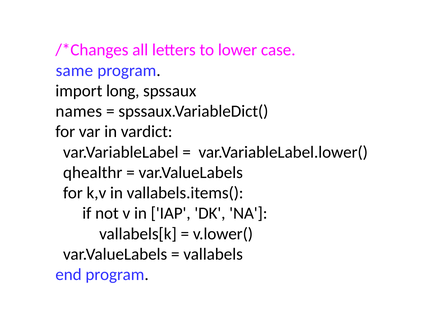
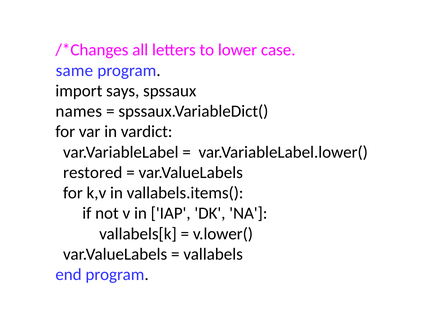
long: long -> says
qhealthr: qhealthr -> restored
